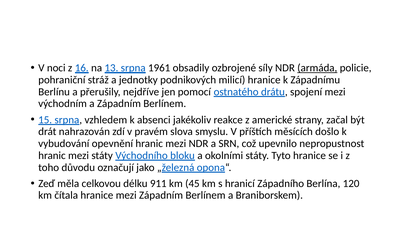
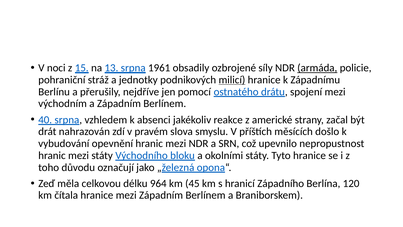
16: 16 -> 15
milicí underline: none -> present
15: 15 -> 40
911: 911 -> 964
